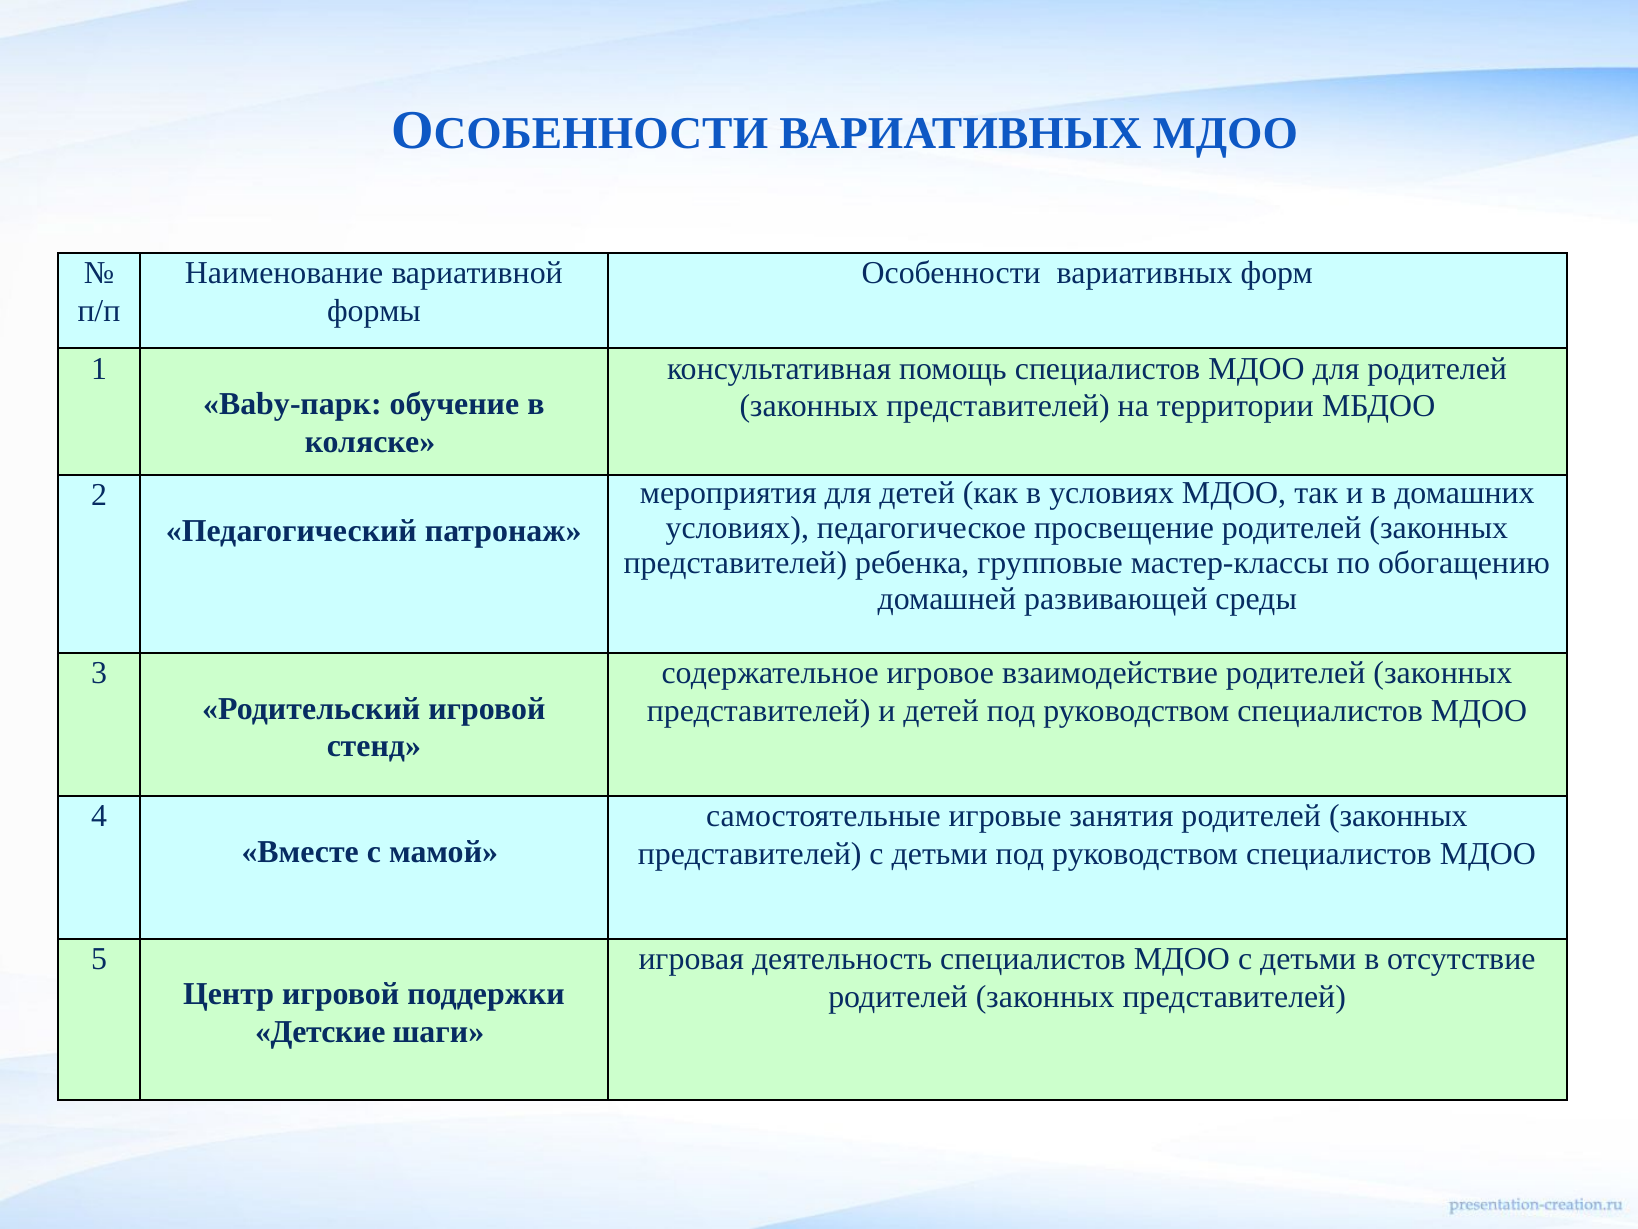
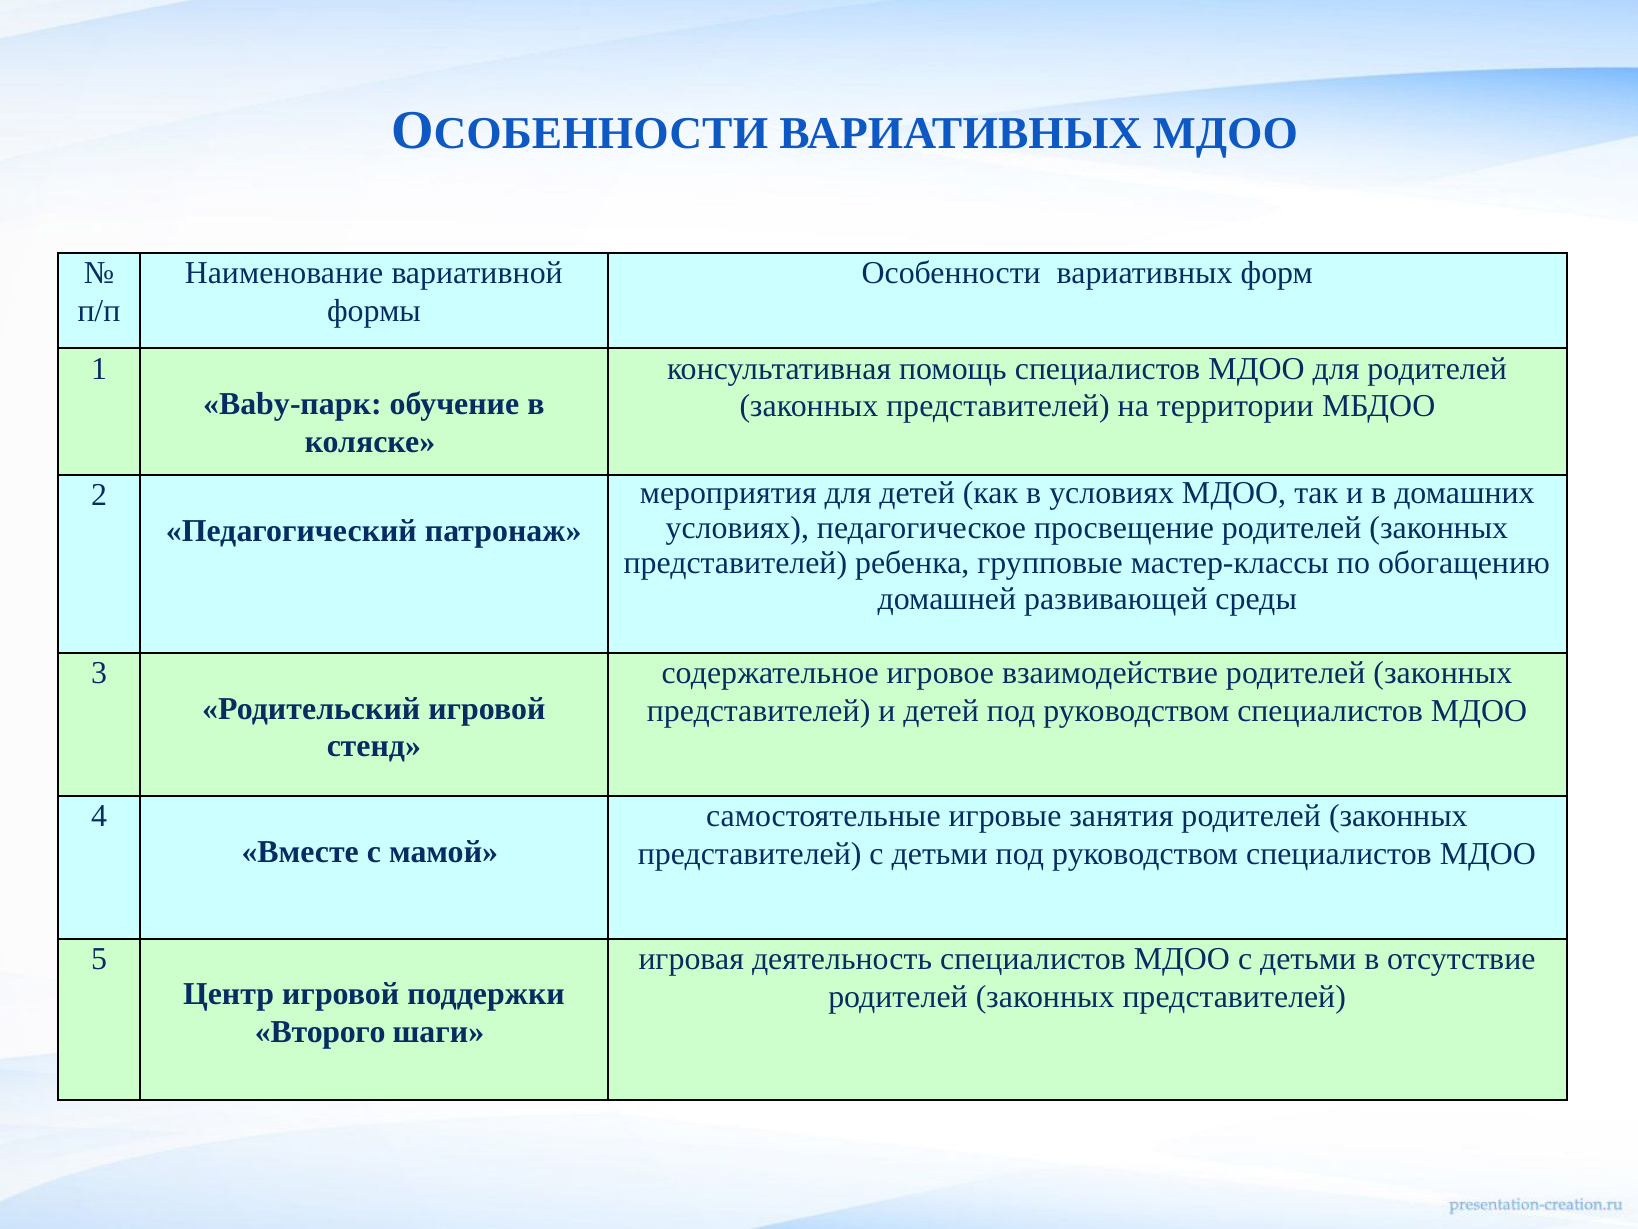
Детские: Детские -> Второго
